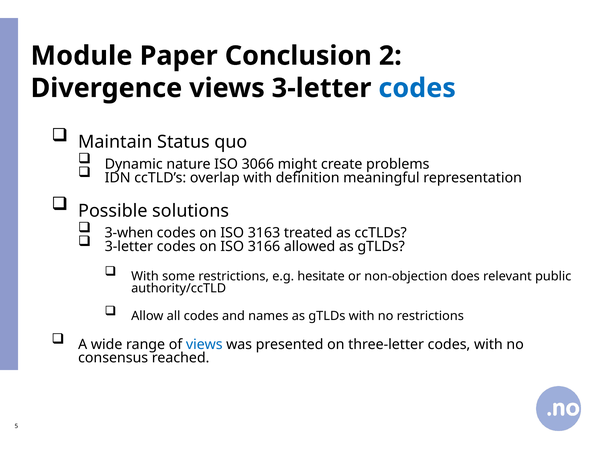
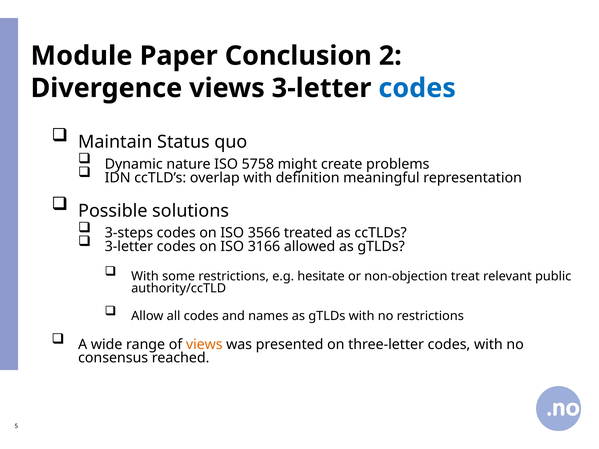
3066: 3066 -> 5758
3-when: 3-when -> 3-steps
3163: 3163 -> 3566
does: does -> treat
views at (204, 345) colour: blue -> orange
